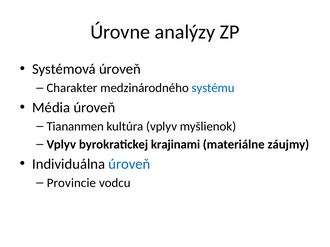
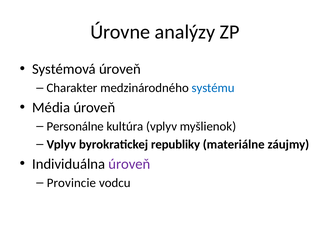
Tiananmen: Tiananmen -> Personálne
krajinami: krajinami -> republiky
úroveň at (129, 164) colour: blue -> purple
